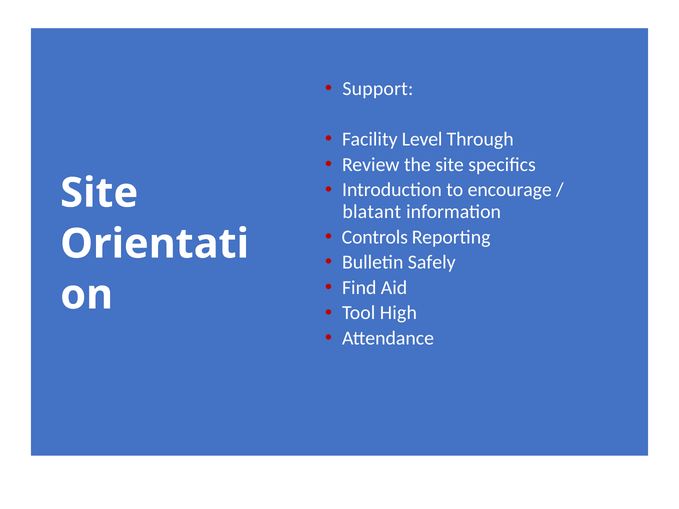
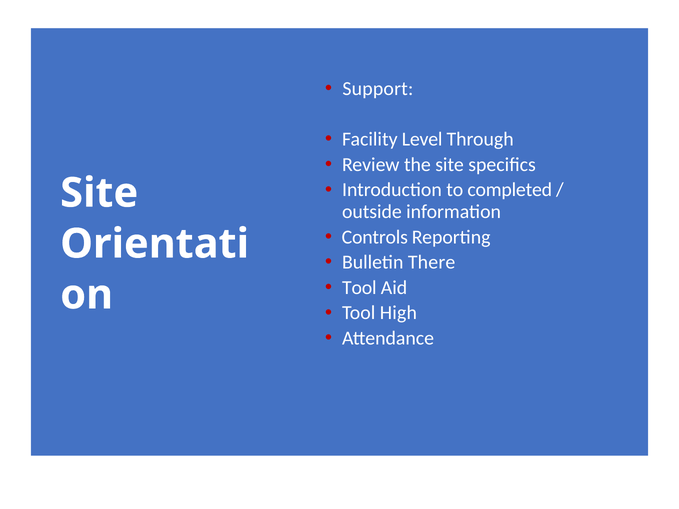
encourage: encourage -> completed
blatant: blatant -> outside
Safely: Safely -> There
Find at (359, 288): Find -> Tool
